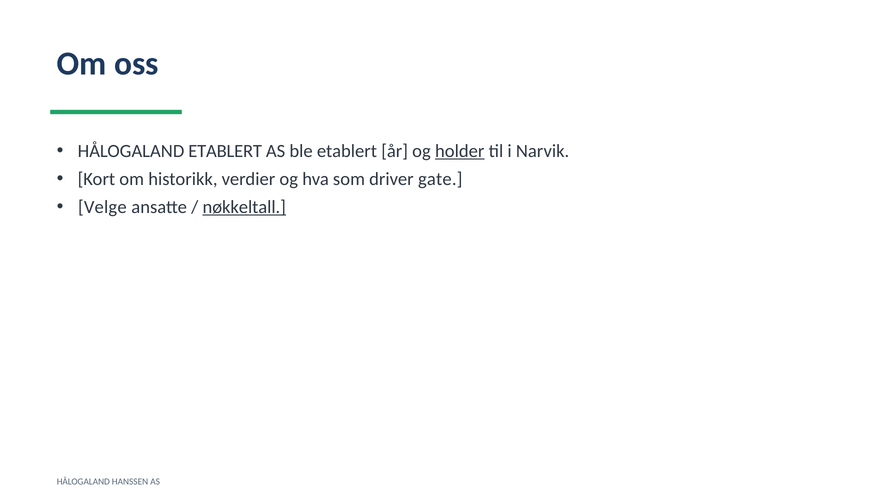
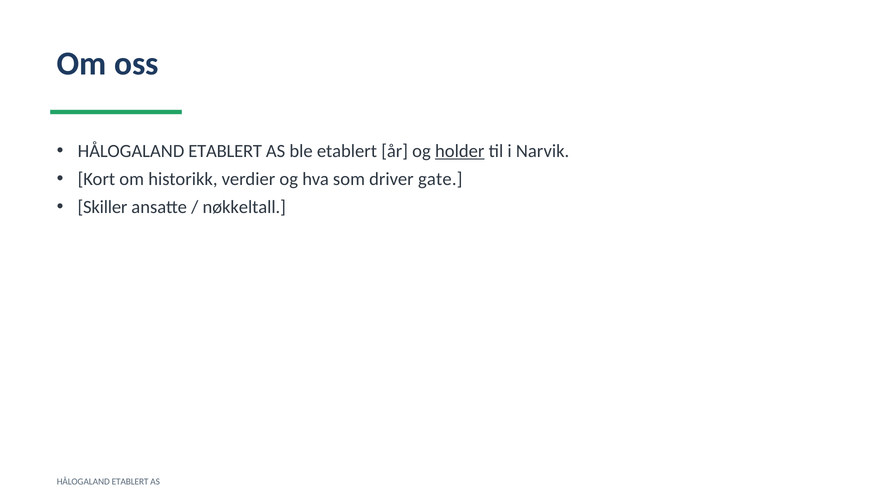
Velge: Velge -> Skiller
nøkkeltall underline: present -> none
HANSSEN at (130, 481): HANSSEN -> ETABLERT
